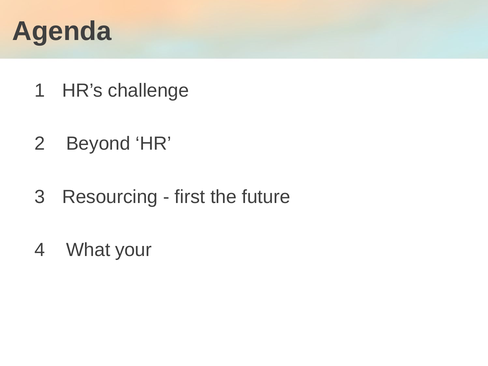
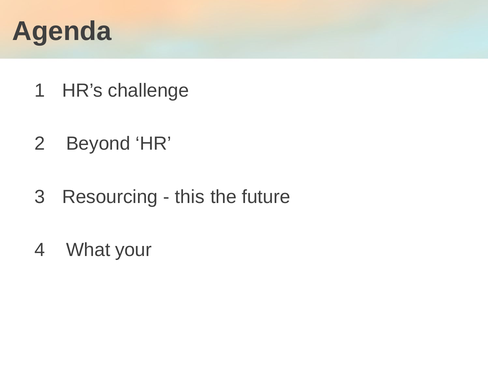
first: first -> this
